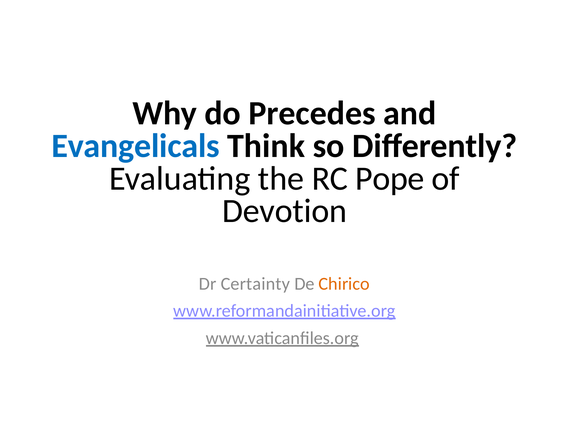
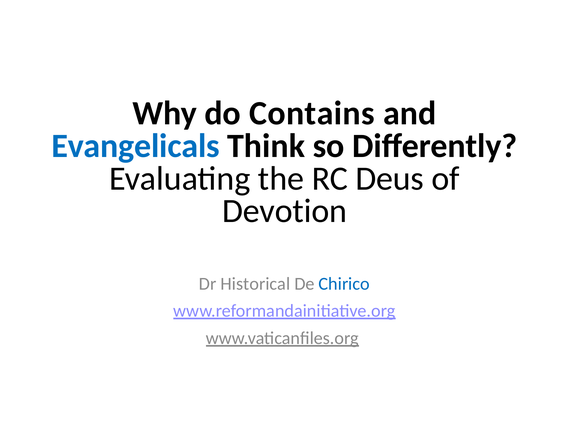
Precedes: Precedes -> Contains
Pope: Pope -> Deus
Certainty: Certainty -> Historical
Chirico colour: orange -> blue
